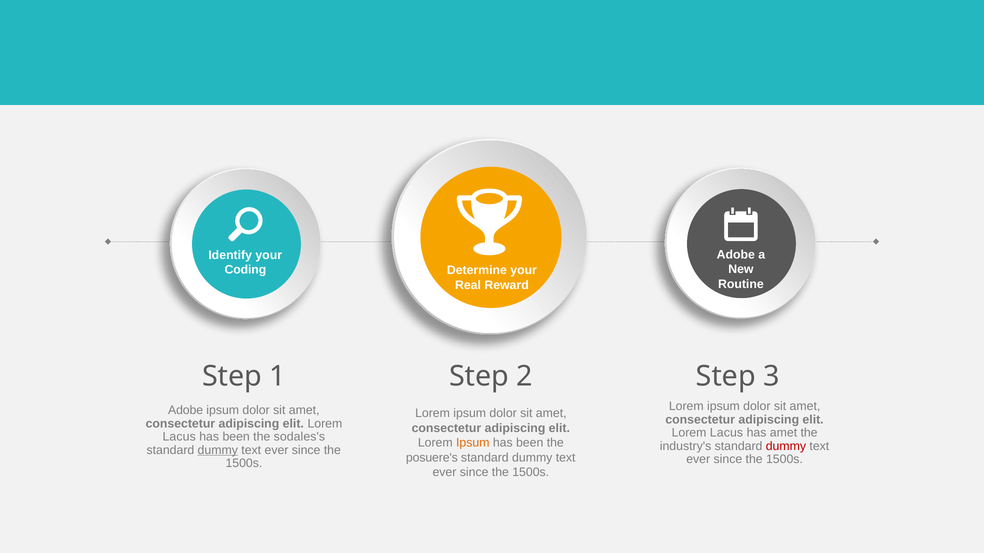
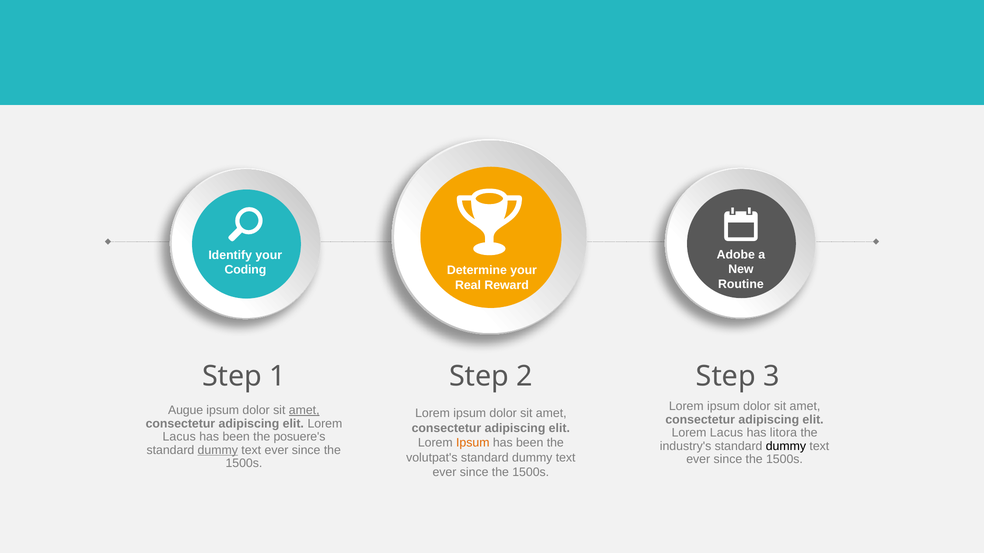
Adobe at (186, 411): Adobe -> Augue
amet at (304, 411) underline: none -> present
has amet: amet -> litora
sodales's: sodales's -> posuere's
dummy at (786, 446) colour: red -> black
posuere's: posuere's -> volutpat's
